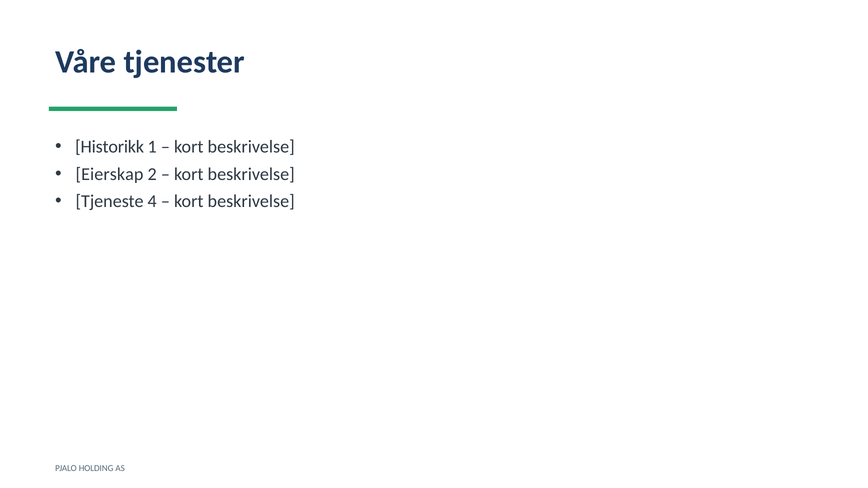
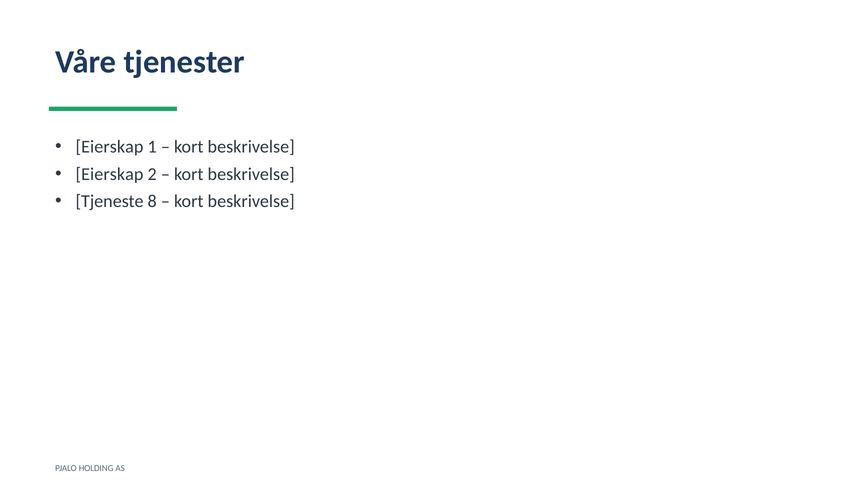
Historikk at (110, 147): Historikk -> Eierskap
4: 4 -> 8
